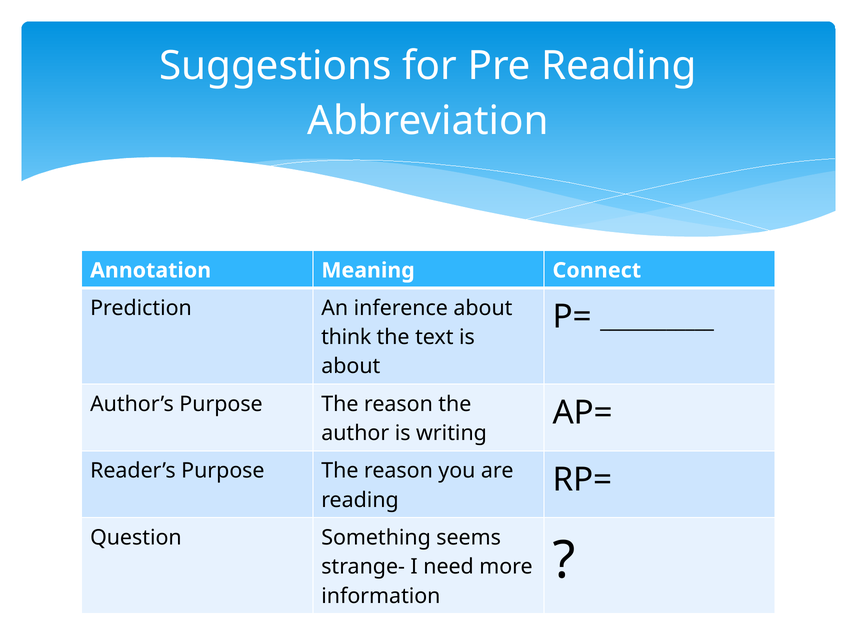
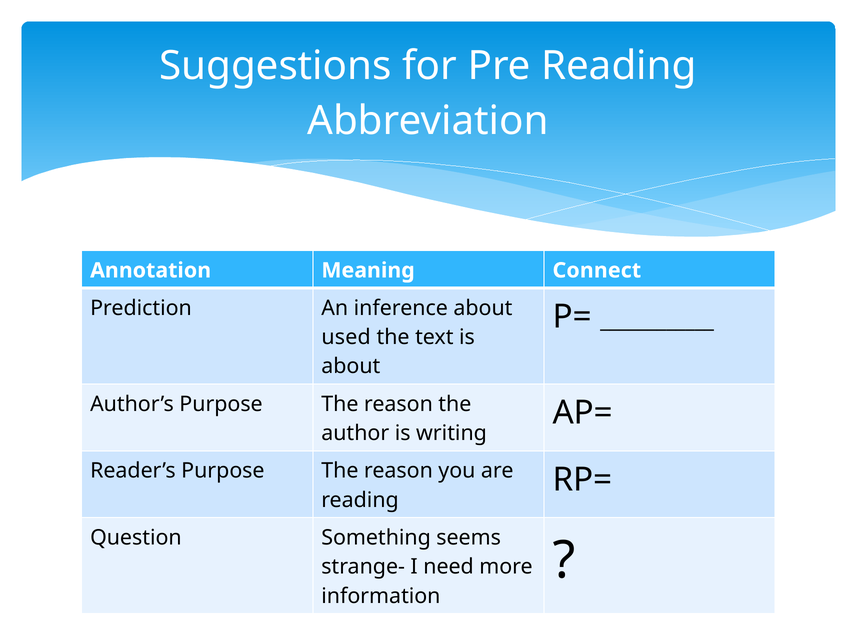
think: think -> used
